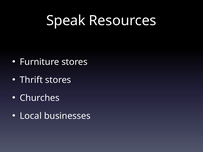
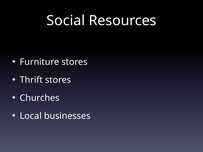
Speak: Speak -> Social
